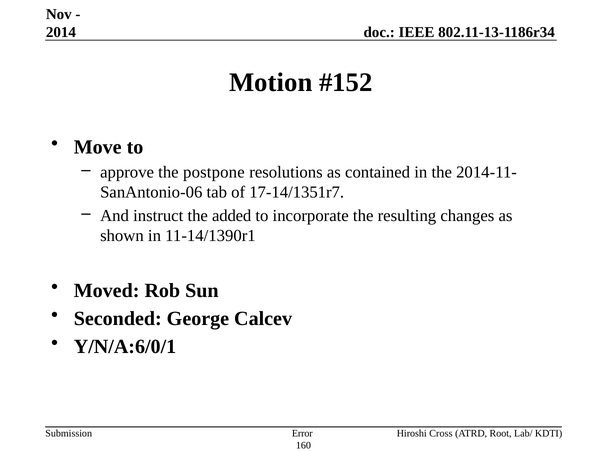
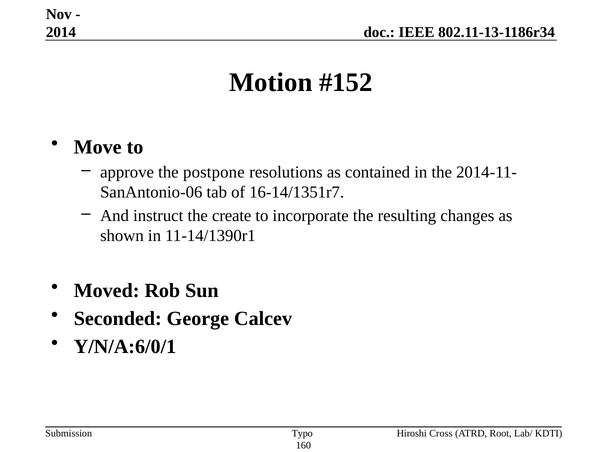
17-14/1351r7: 17-14/1351r7 -> 16-14/1351r7
added: added -> create
Error: Error -> Typo
